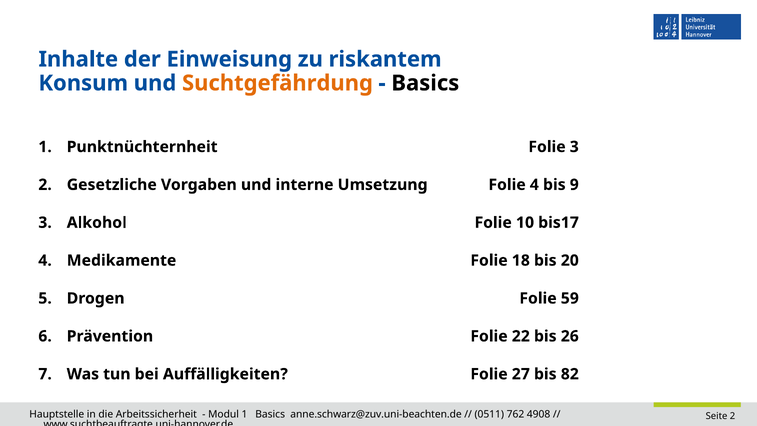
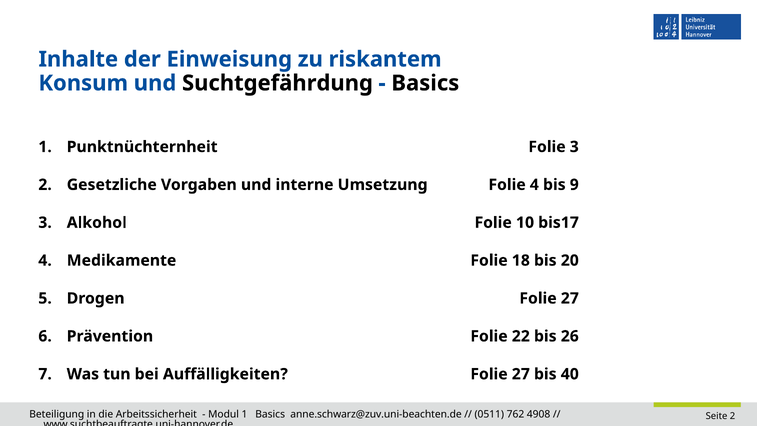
Suchtgefährdung colour: orange -> black
Drogen Folie 59: 59 -> 27
82: 82 -> 40
Hauptstelle: Hauptstelle -> Beteiligung
